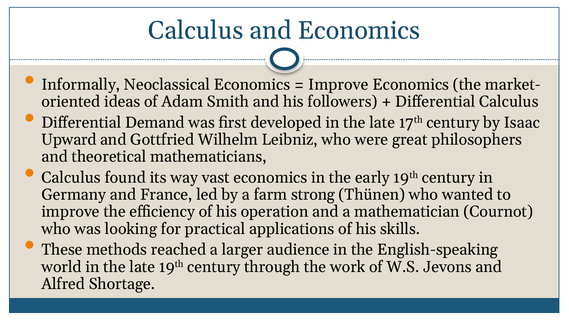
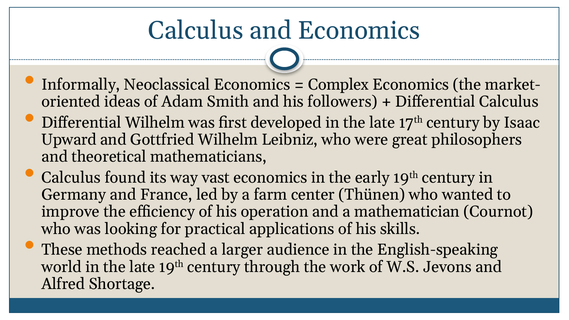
Improve at (338, 85): Improve -> Complex
Differential Demand: Demand -> Wilhelm
strong: strong -> center
